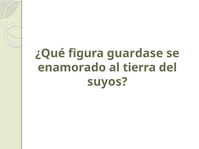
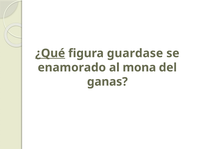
¿Qué underline: none -> present
tierra: tierra -> mona
suyos: suyos -> ganas
